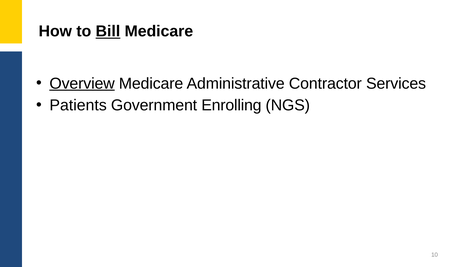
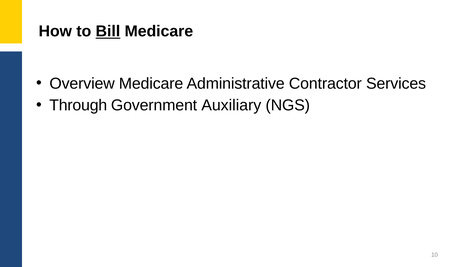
Overview underline: present -> none
Patients: Patients -> Through
Enrolling: Enrolling -> Auxiliary
